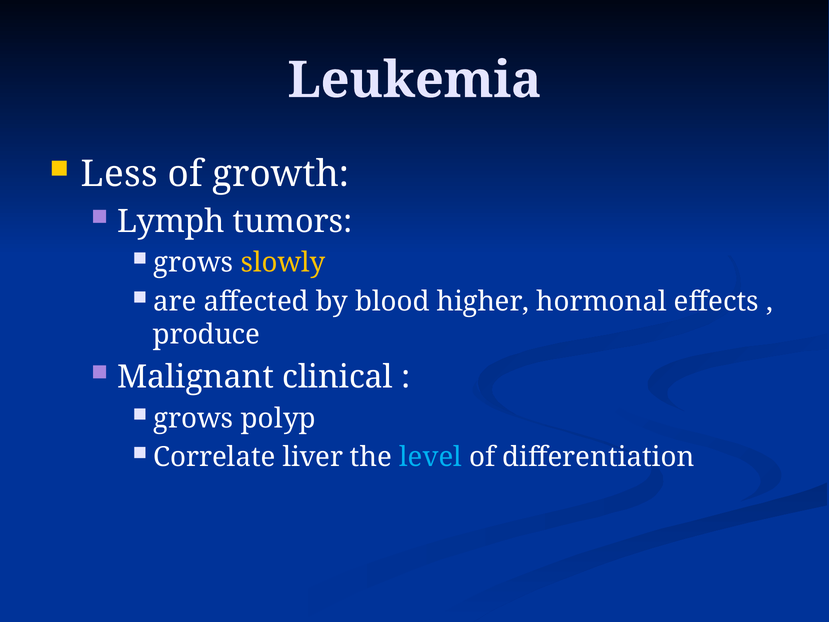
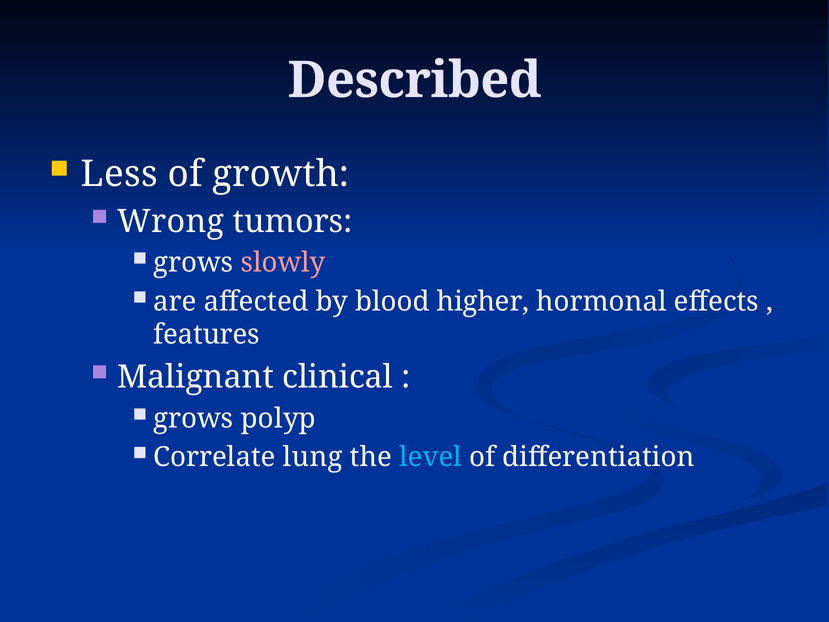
Leukemia: Leukemia -> Described
Lymph: Lymph -> Wrong
slowly colour: yellow -> pink
produce: produce -> features
liver: liver -> lung
